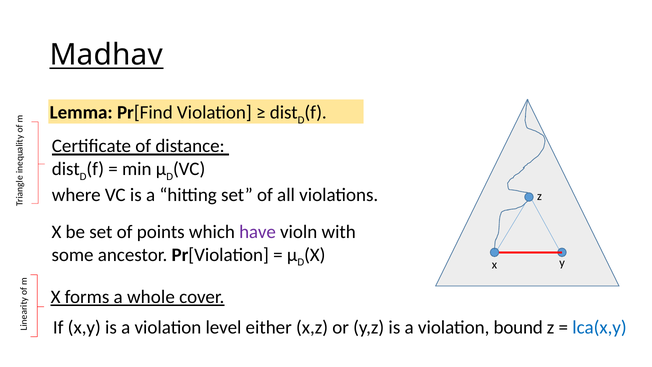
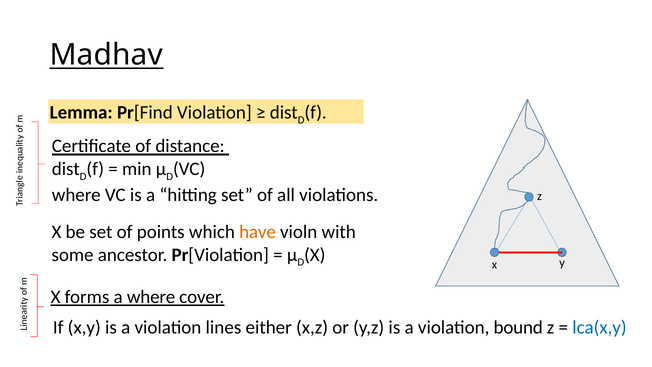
have colour: purple -> orange
a whole: whole -> where
level: level -> lines
